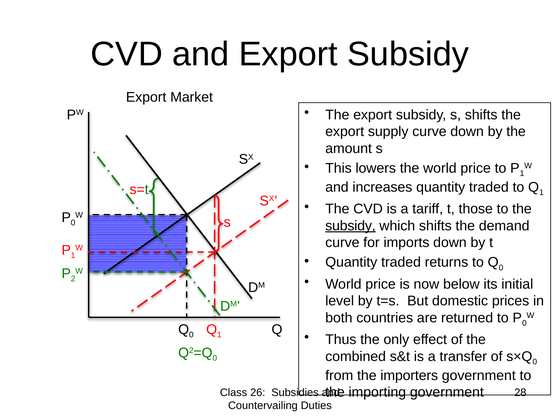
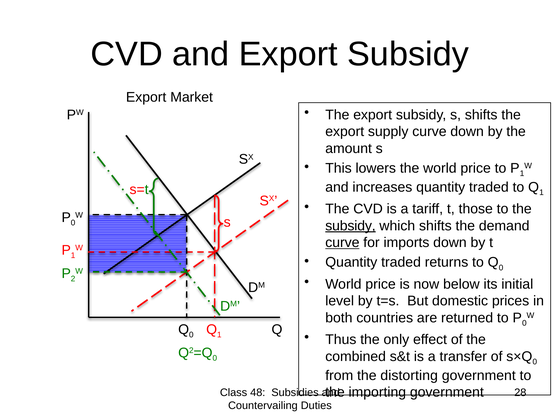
curve at (342, 243) underline: none -> present
importers: importers -> distorting
26: 26 -> 48
